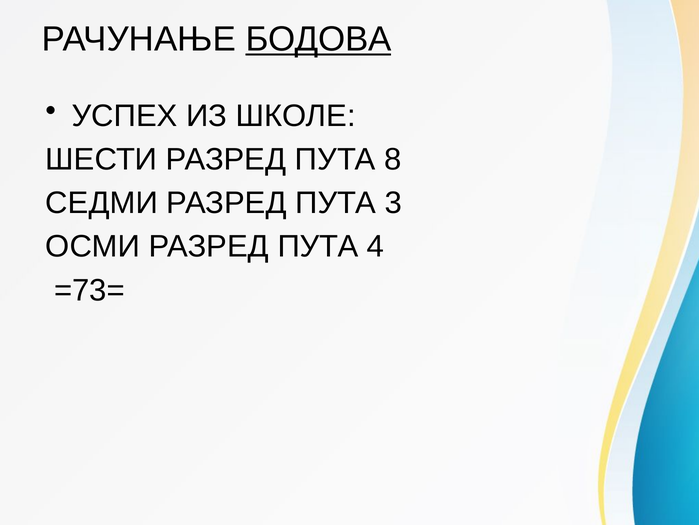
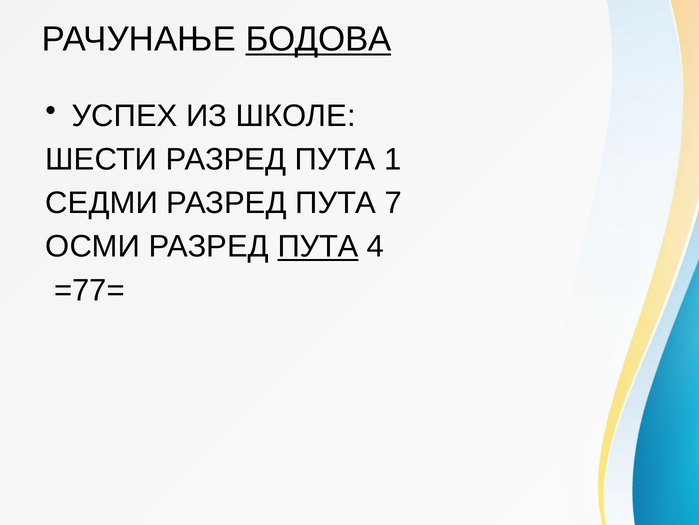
8: 8 -> 1
3: 3 -> 7
ПУТА at (318, 246) underline: none -> present
=73=: =73= -> =77=
